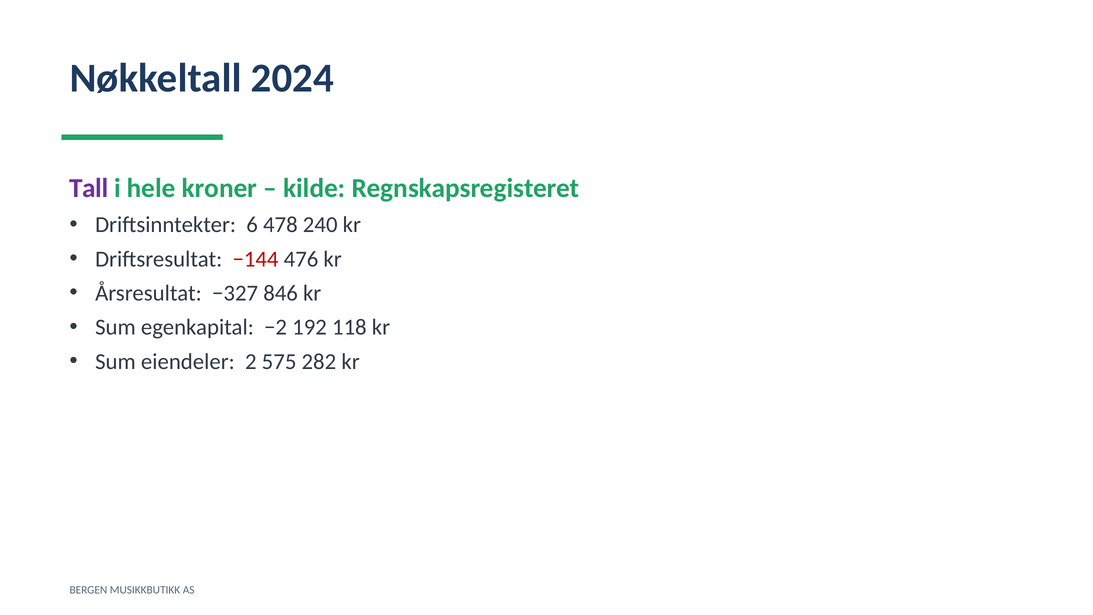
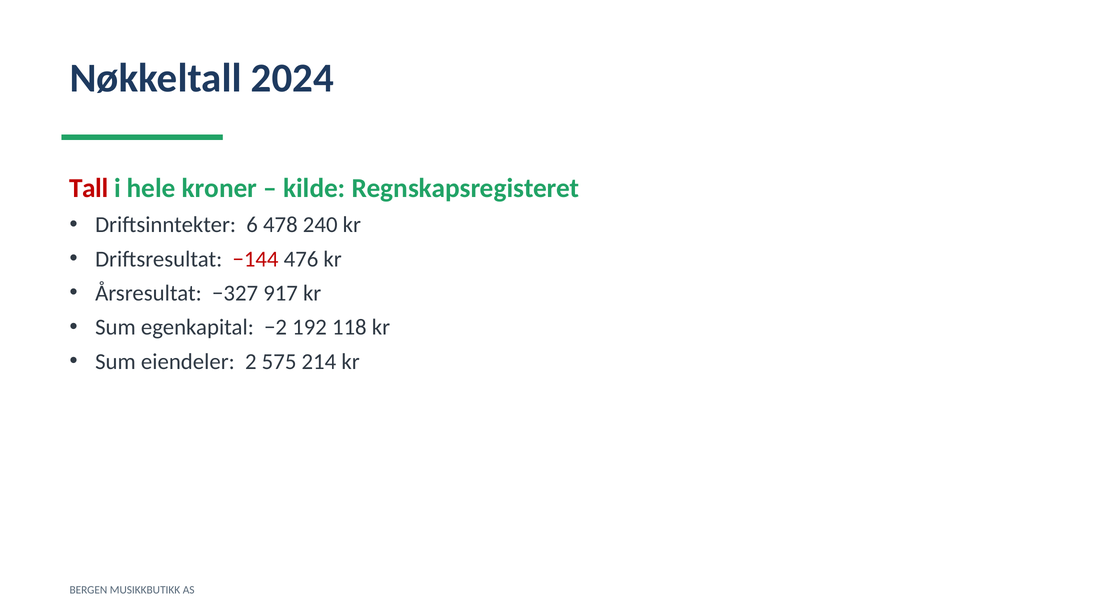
Tall colour: purple -> red
846: 846 -> 917
282: 282 -> 214
